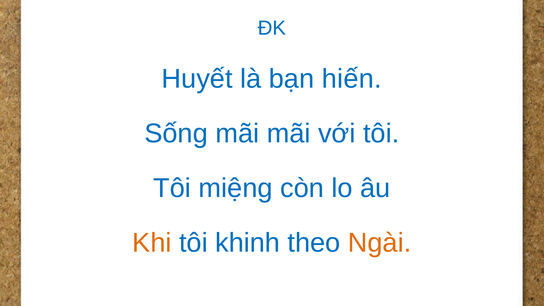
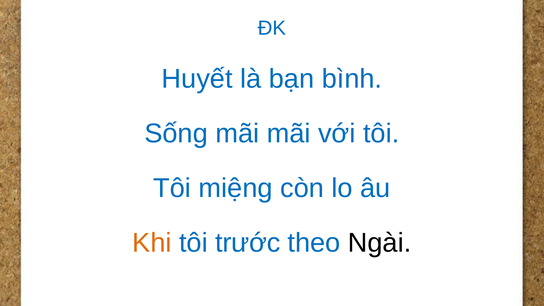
hiến: hiến -> bình
khinh: khinh -> trước
Ngài colour: orange -> black
